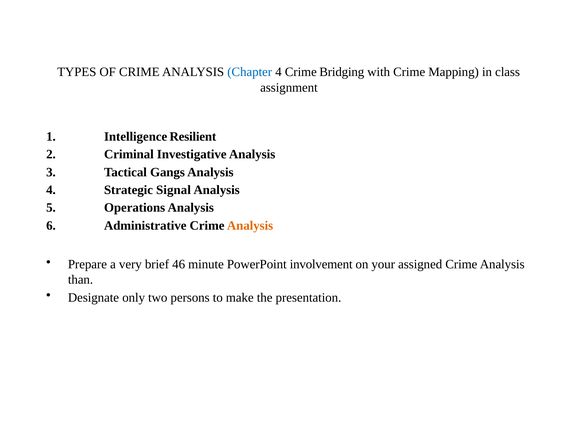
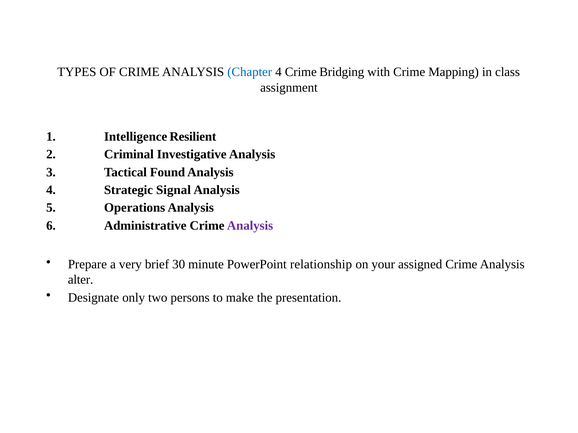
Gangs: Gangs -> Found
Analysis at (250, 226) colour: orange -> purple
46: 46 -> 30
involvement: involvement -> relationship
than: than -> alter
